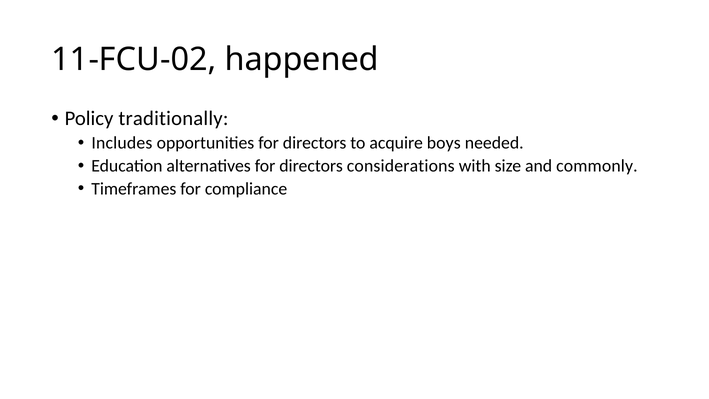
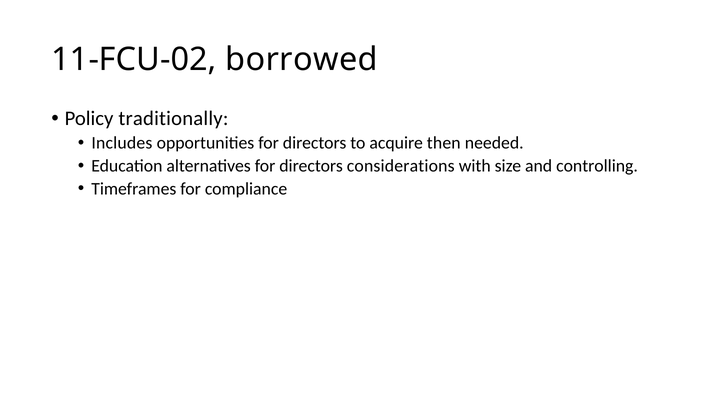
happened: happened -> borrowed
boys: boys -> then
commonly: commonly -> controlling
